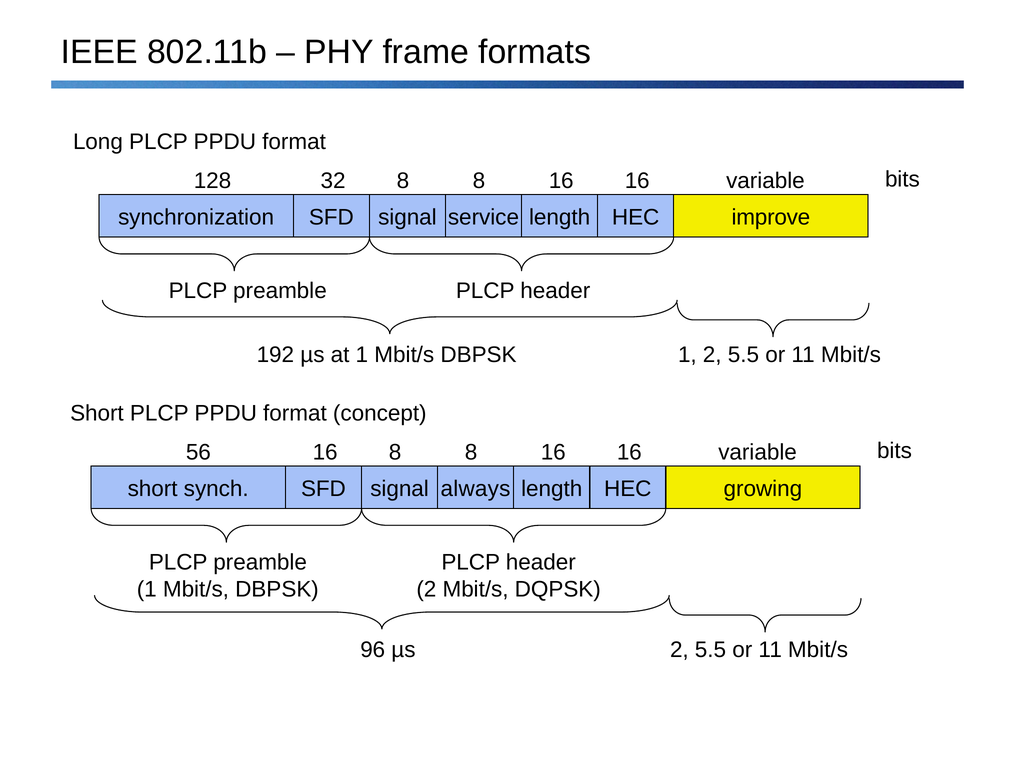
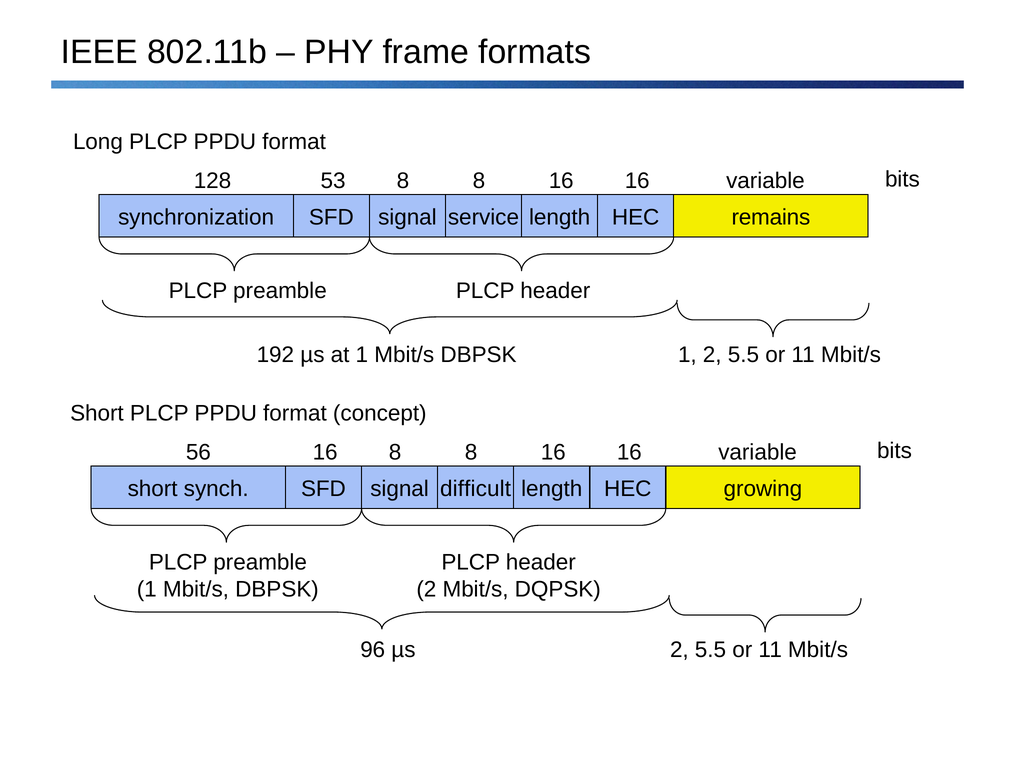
32: 32 -> 53
improve: improve -> remains
always: always -> difficult
